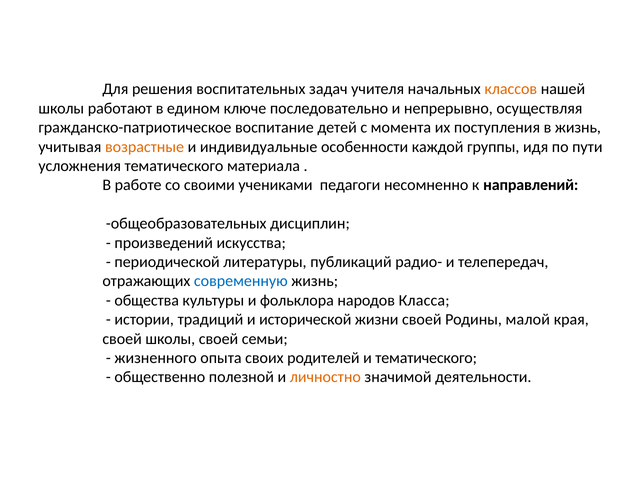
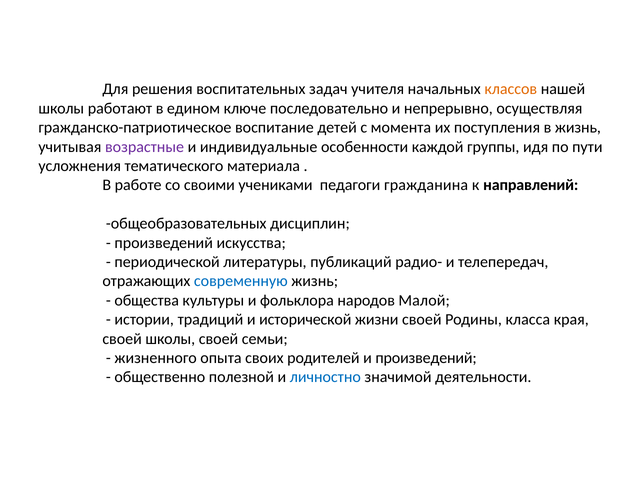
возрастные colour: orange -> purple
несомненно: несомненно -> гражданина
Класса: Класса -> Малой
малой: малой -> класса
и тематического: тематического -> произведений
личностно colour: orange -> blue
